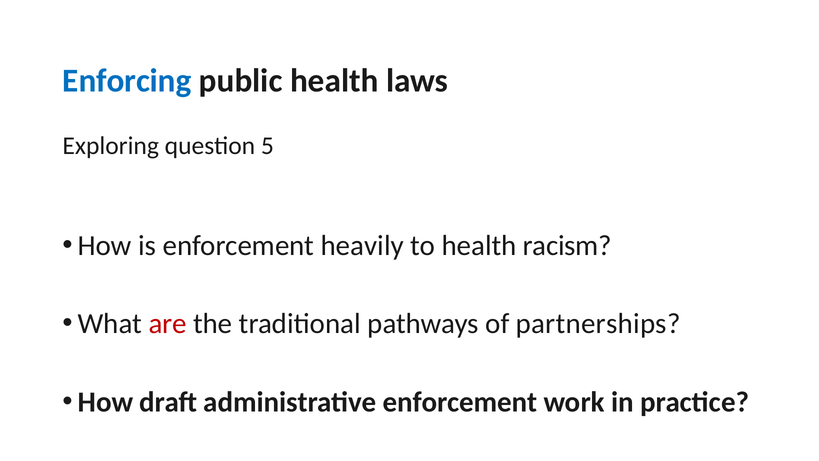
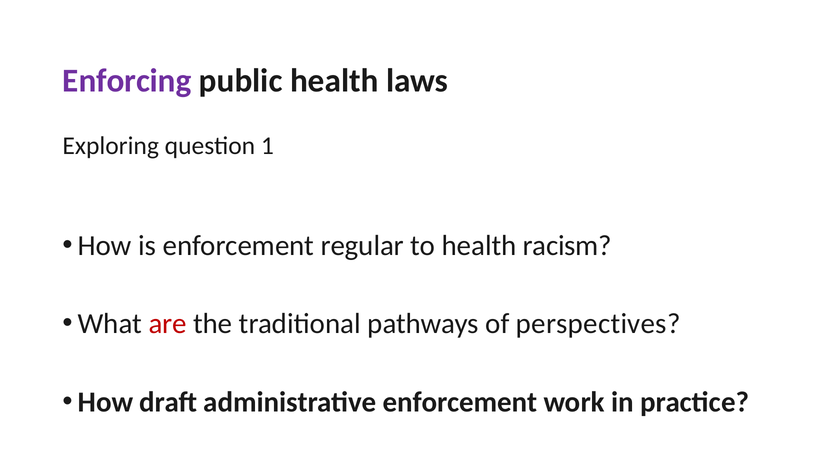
Enforcing colour: blue -> purple
5: 5 -> 1
heavily: heavily -> regular
partnerships: partnerships -> perspectives
